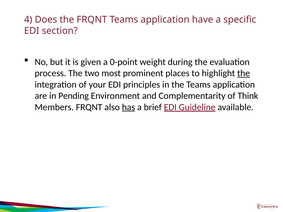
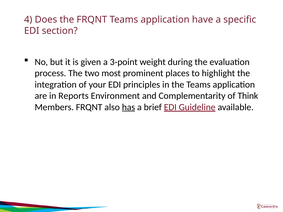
0-point: 0-point -> 3-point
the at (244, 73) underline: present -> none
Pending: Pending -> Reports
